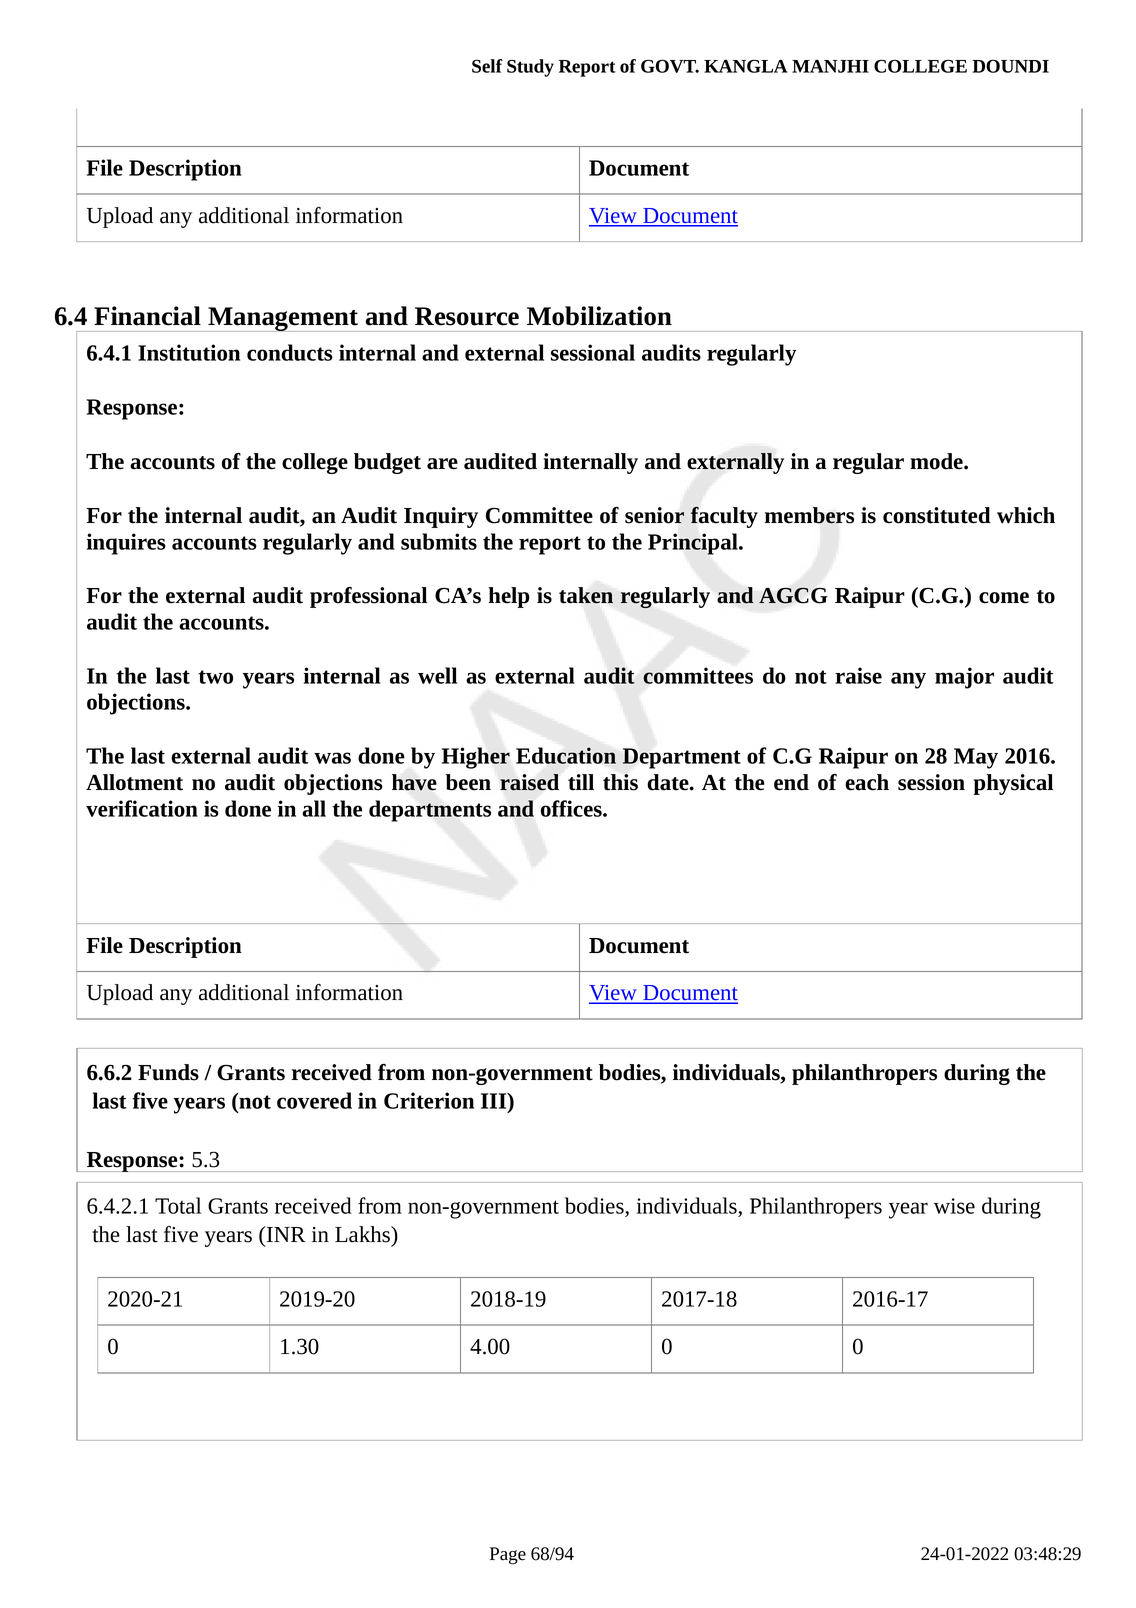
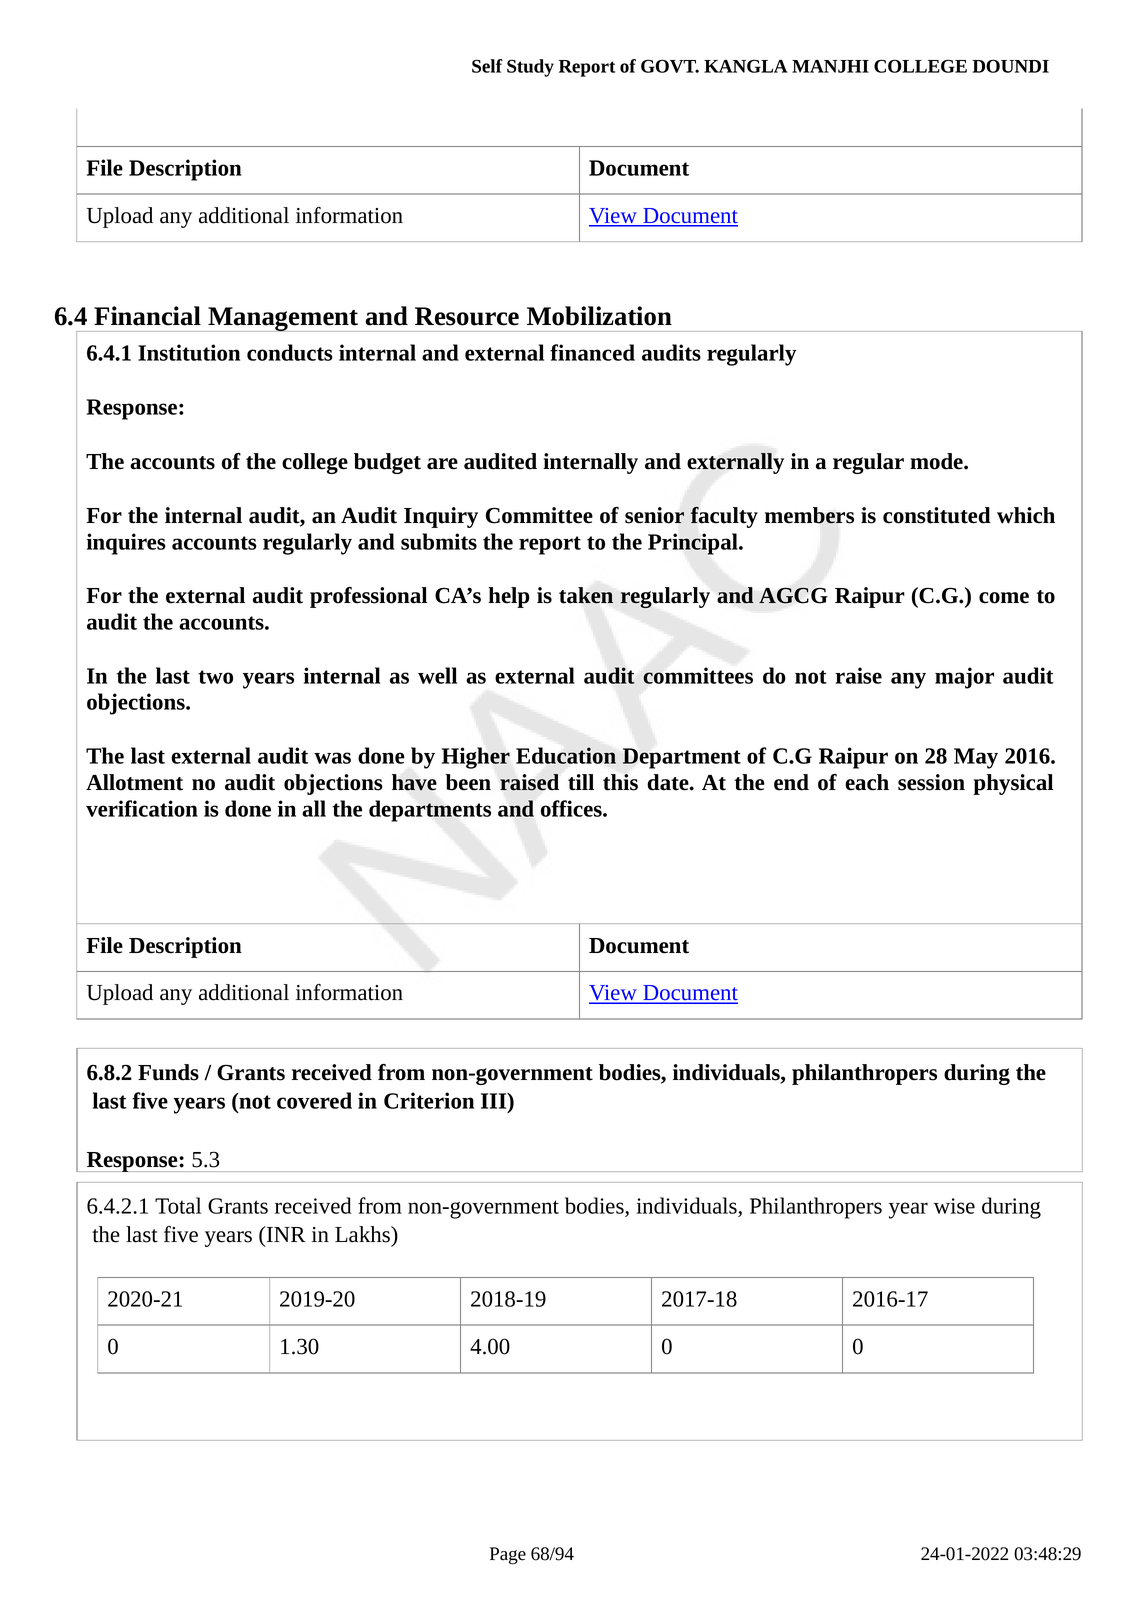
sessional: sessional -> financed
6.6.2: 6.6.2 -> 6.8.2
